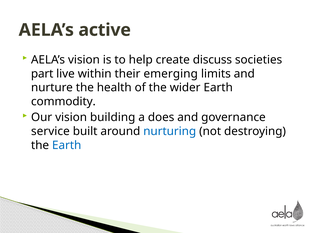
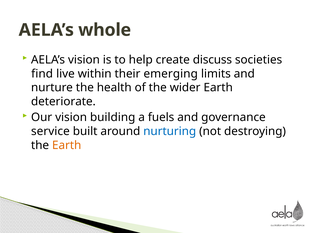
active: active -> whole
part: part -> find
commodity: commodity -> deteriorate
does: does -> fuels
Earth at (67, 146) colour: blue -> orange
